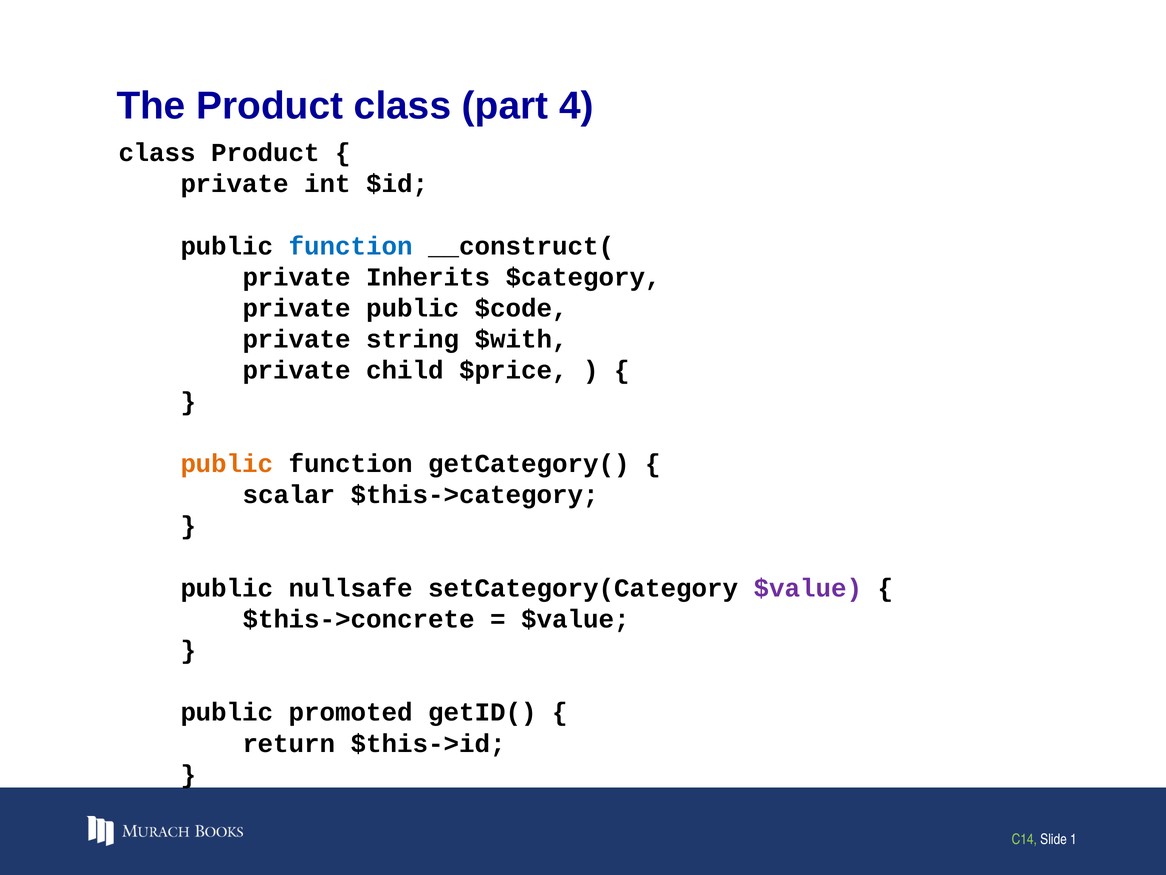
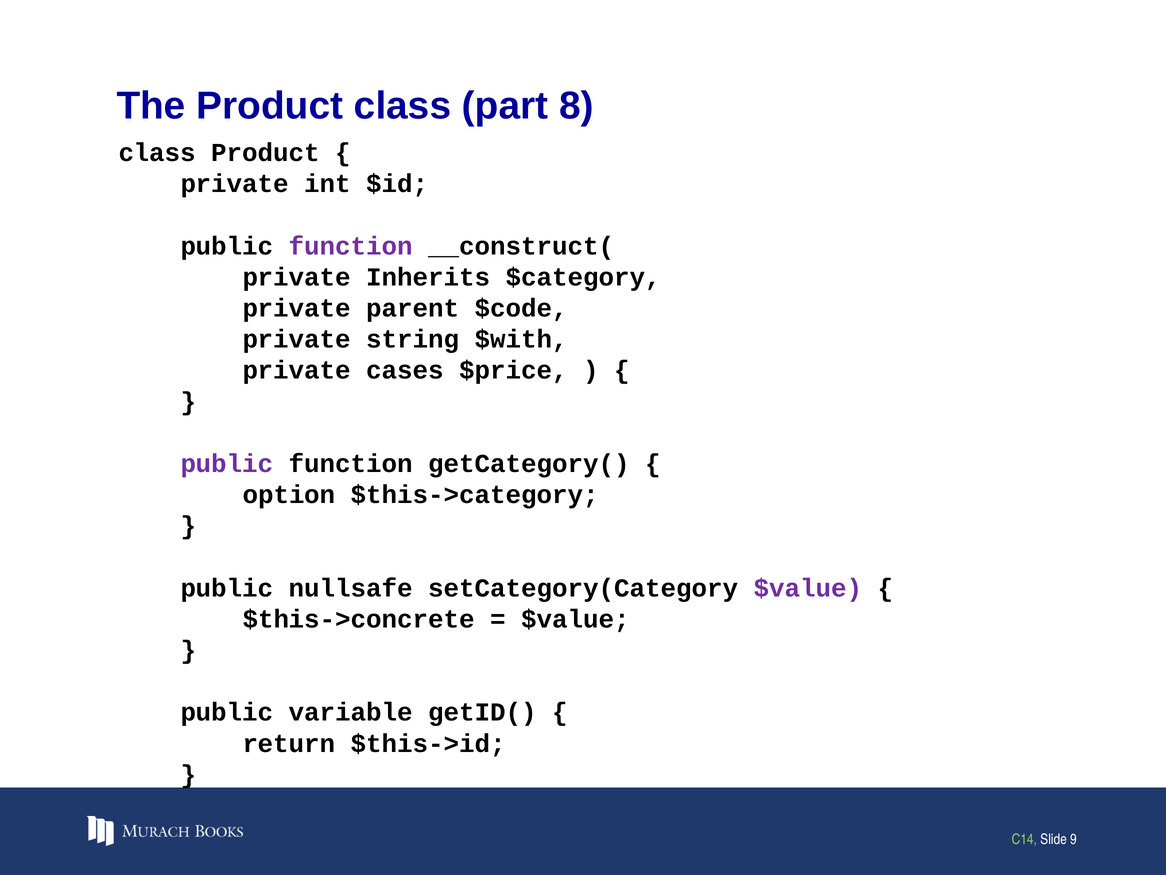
4: 4 -> 8
function at (351, 246) colour: blue -> purple
private public: public -> parent
child: child -> cases
public at (227, 463) colour: orange -> purple
scalar: scalar -> option
promoted: promoted -> variable
1: 1 -> 9
